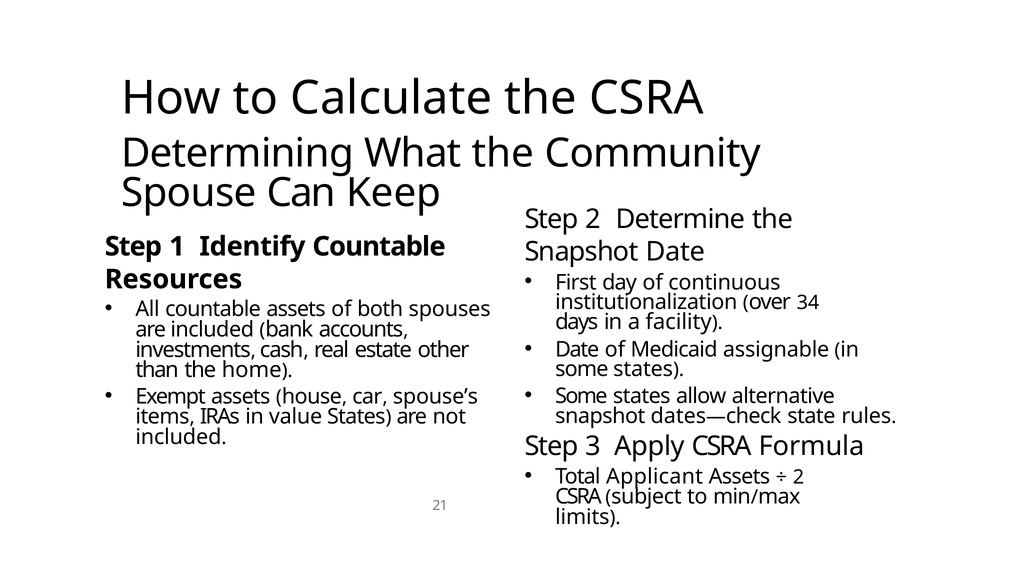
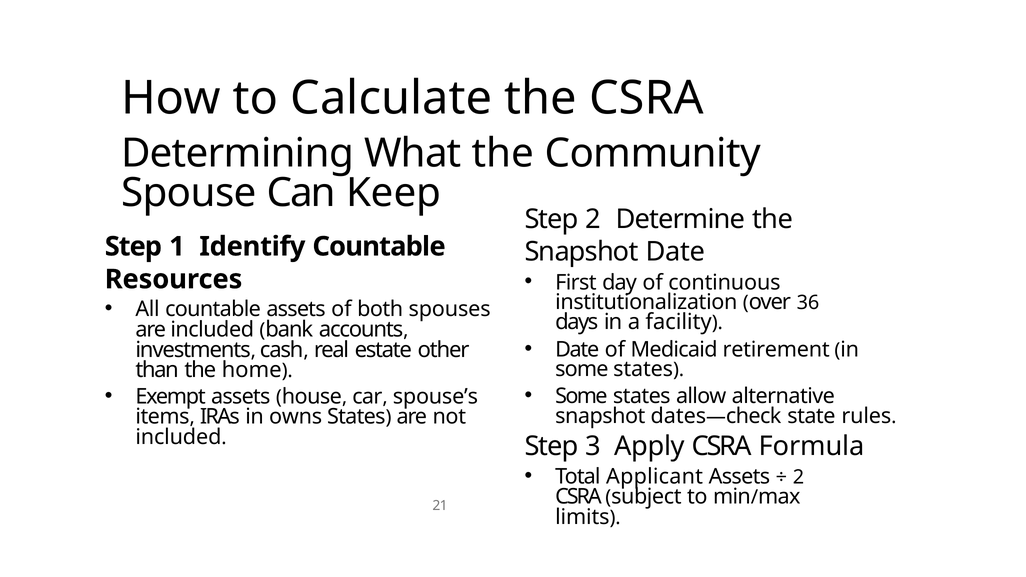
34: 34 -> 36
assignable: assignable -> retirement
value: value -> owns
